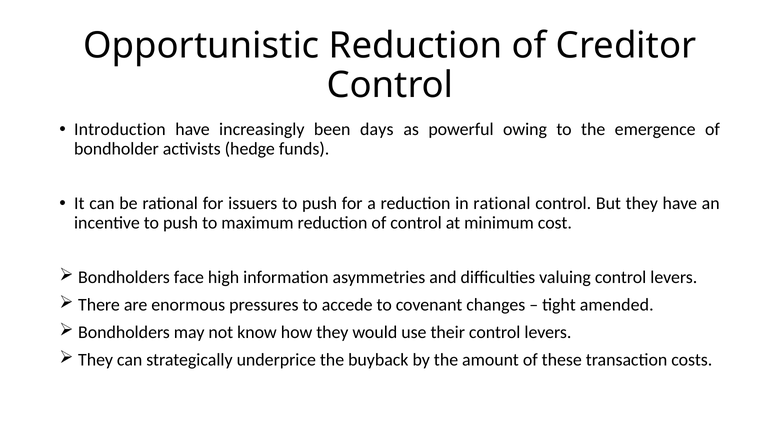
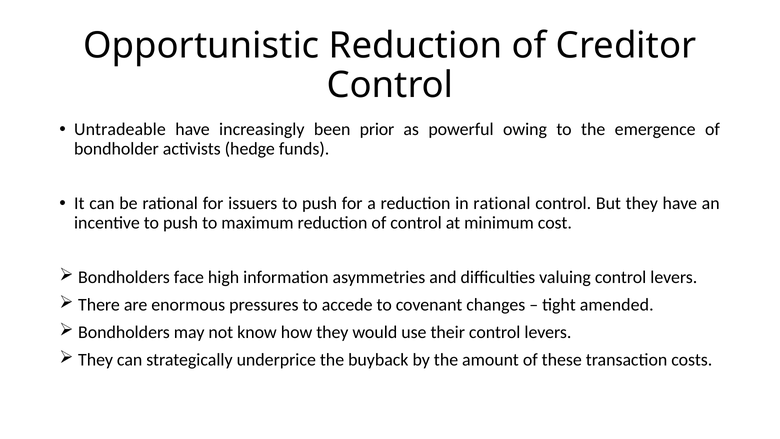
Introduction: Introduction -> Untradeable
days: days -> prior
